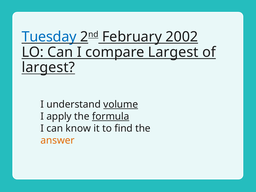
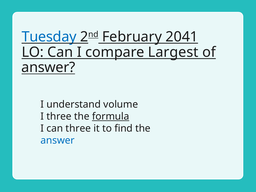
2002: 2002 -> 2041
largest at (48, 67): largest -> answer
volume underline: present -> none
I apply: apply -> three
can know: know -> three
answer at (58, 140) colour: orange -> blue
